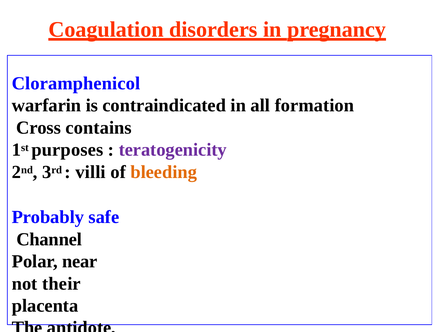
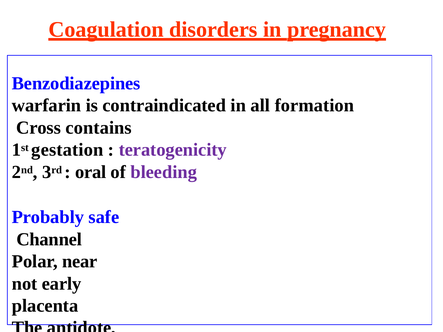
Cloramphenicol: Cloramphenicol -> Benzodiazepines
purposes: purposes -> gestation
villi: villi -> oral
bleeding colour: orange -> purple
their: their -> early
